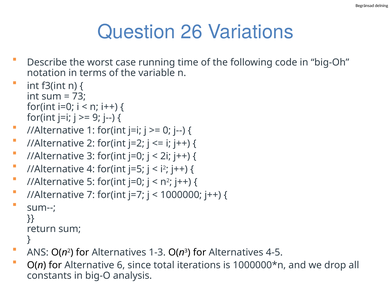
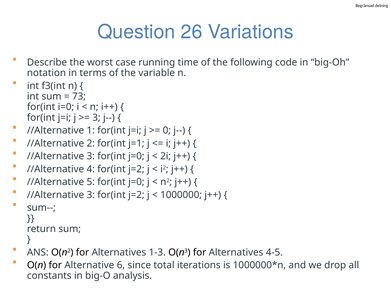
9 at (96, 118): 9 -> 3
j=2: j=2 -> j=1
4 for(int j=5: j=5 -> j=2
7 at (91, 195): 7 -> 3
j=7 at (136, 195): j=7 -> j=2
